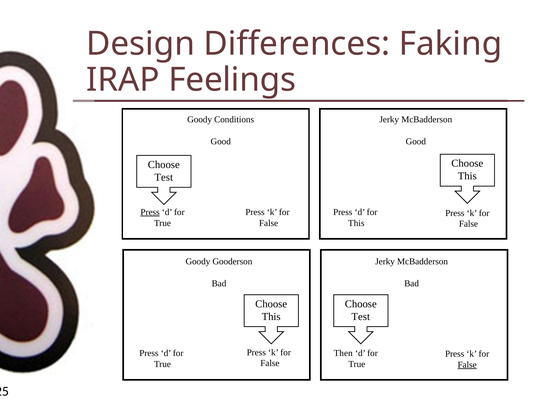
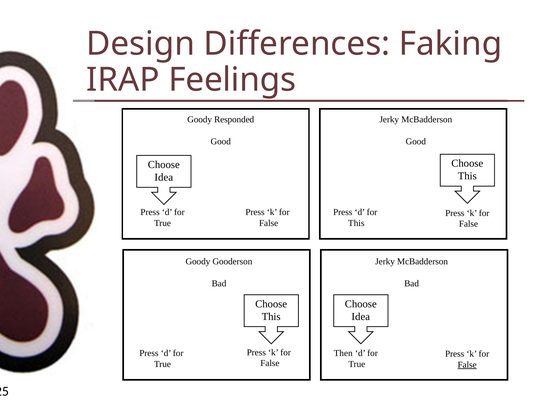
Conditions: Conditions -> Responded
Test at (164, 177): Test -> Idea
Press at (150, 212) underline: present -> none
Test at (361, 316): Test -> Idea
